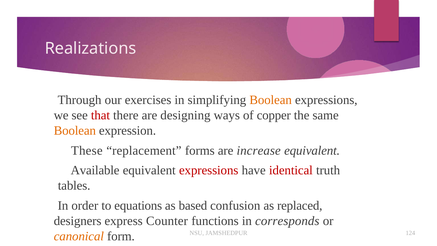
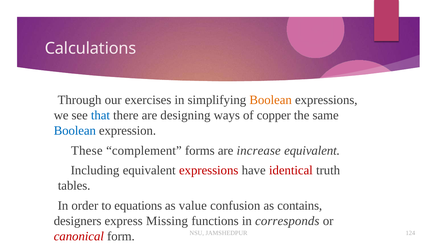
Realizations: Realizations -> Calculations
that colour: red -> blue
Boolean at (75, 130) colour: orange -> blue
replacement: replacement -> complement
Available: Available -> Including
based: based -> value
replaced: replaced -> contains
Counter: Counter -> Missing
canonical colour: orange -> red
